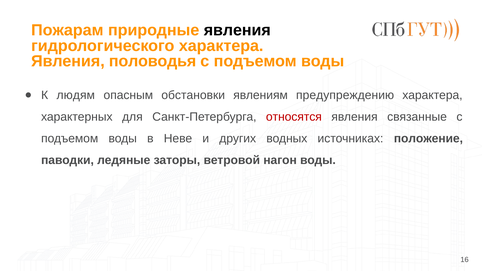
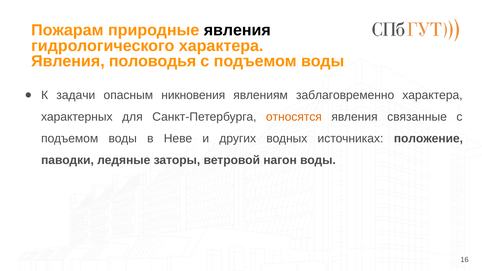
людям: людям -> задачи
обстановки: обстановки -> никновения
предупреждению: предупреждению -> заблаговременно
относятся colour: red -> orange
